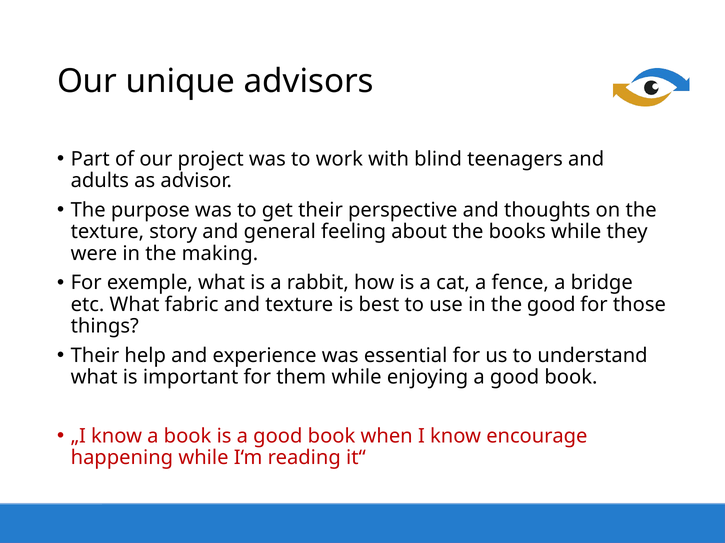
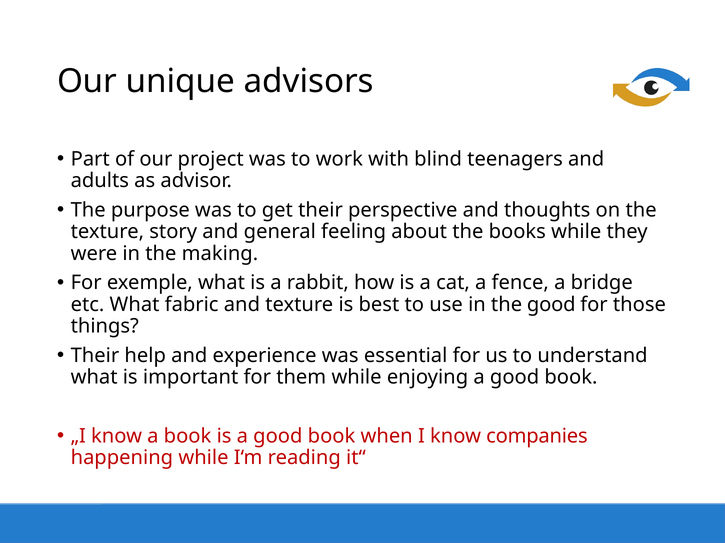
encourage: encourage -> companies
